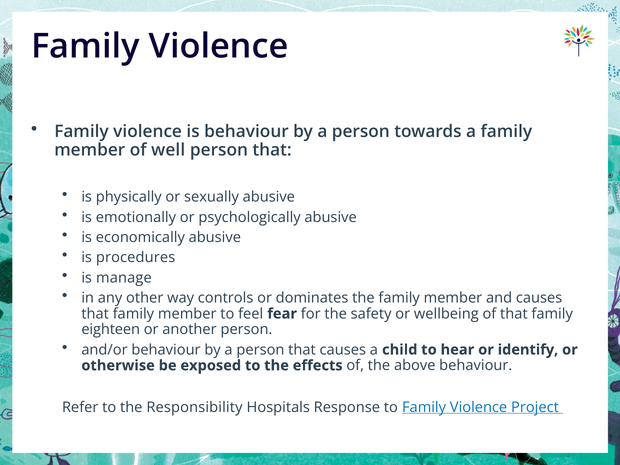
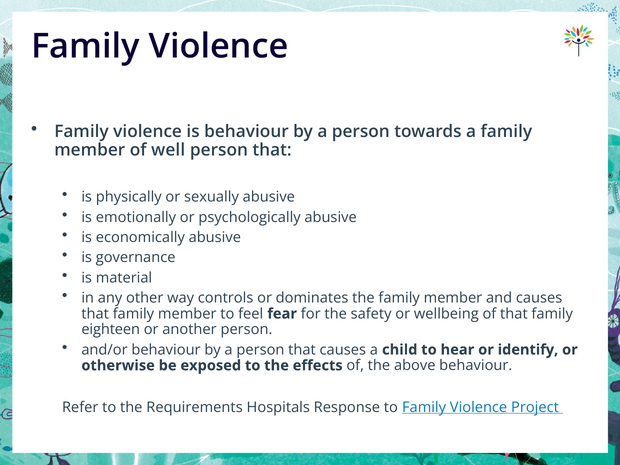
procedures: procedures -> governance
manage: manage -> material
Responsibility: Responsibility -> Requirements
